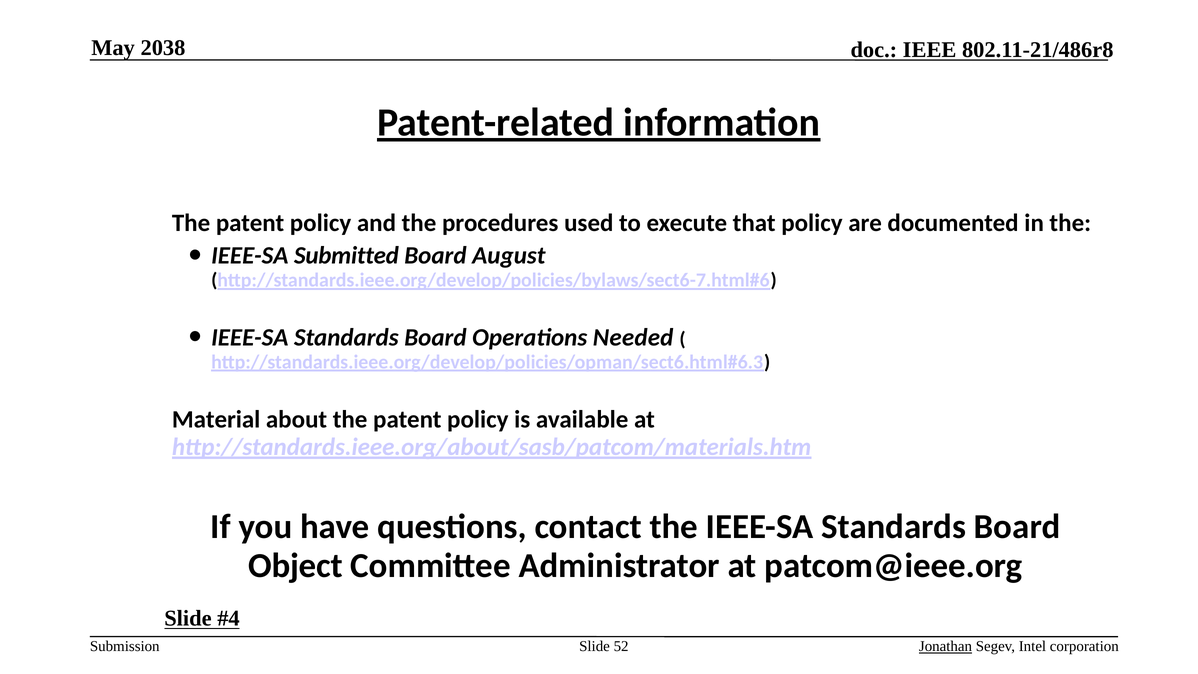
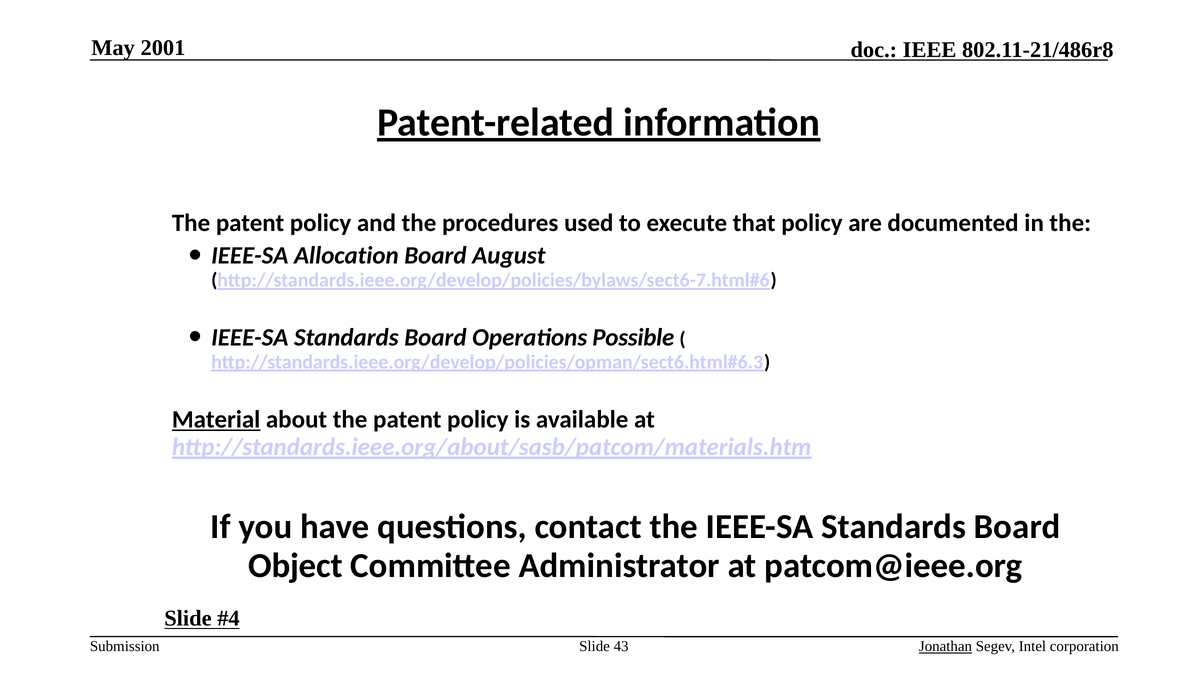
2038: 2038 -> 2001
Submitted: Submitted -> Allocation
Needed: Needed -> Possible
Material underline: none -> present
52: 52 -> 43
